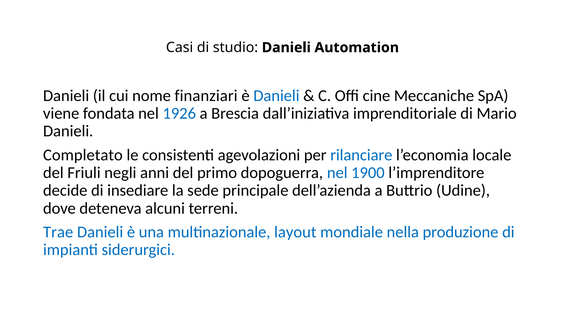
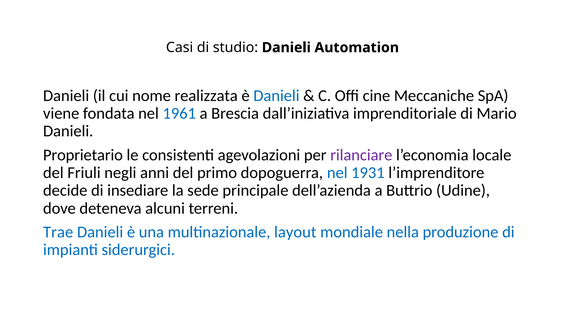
finanziari: finanziari -> realizzata
1926: 1926 -> 1961
Completato: Completato -> Proprietario
rilanciare colour: blue -> purple
1900: 1900 -> 1931
